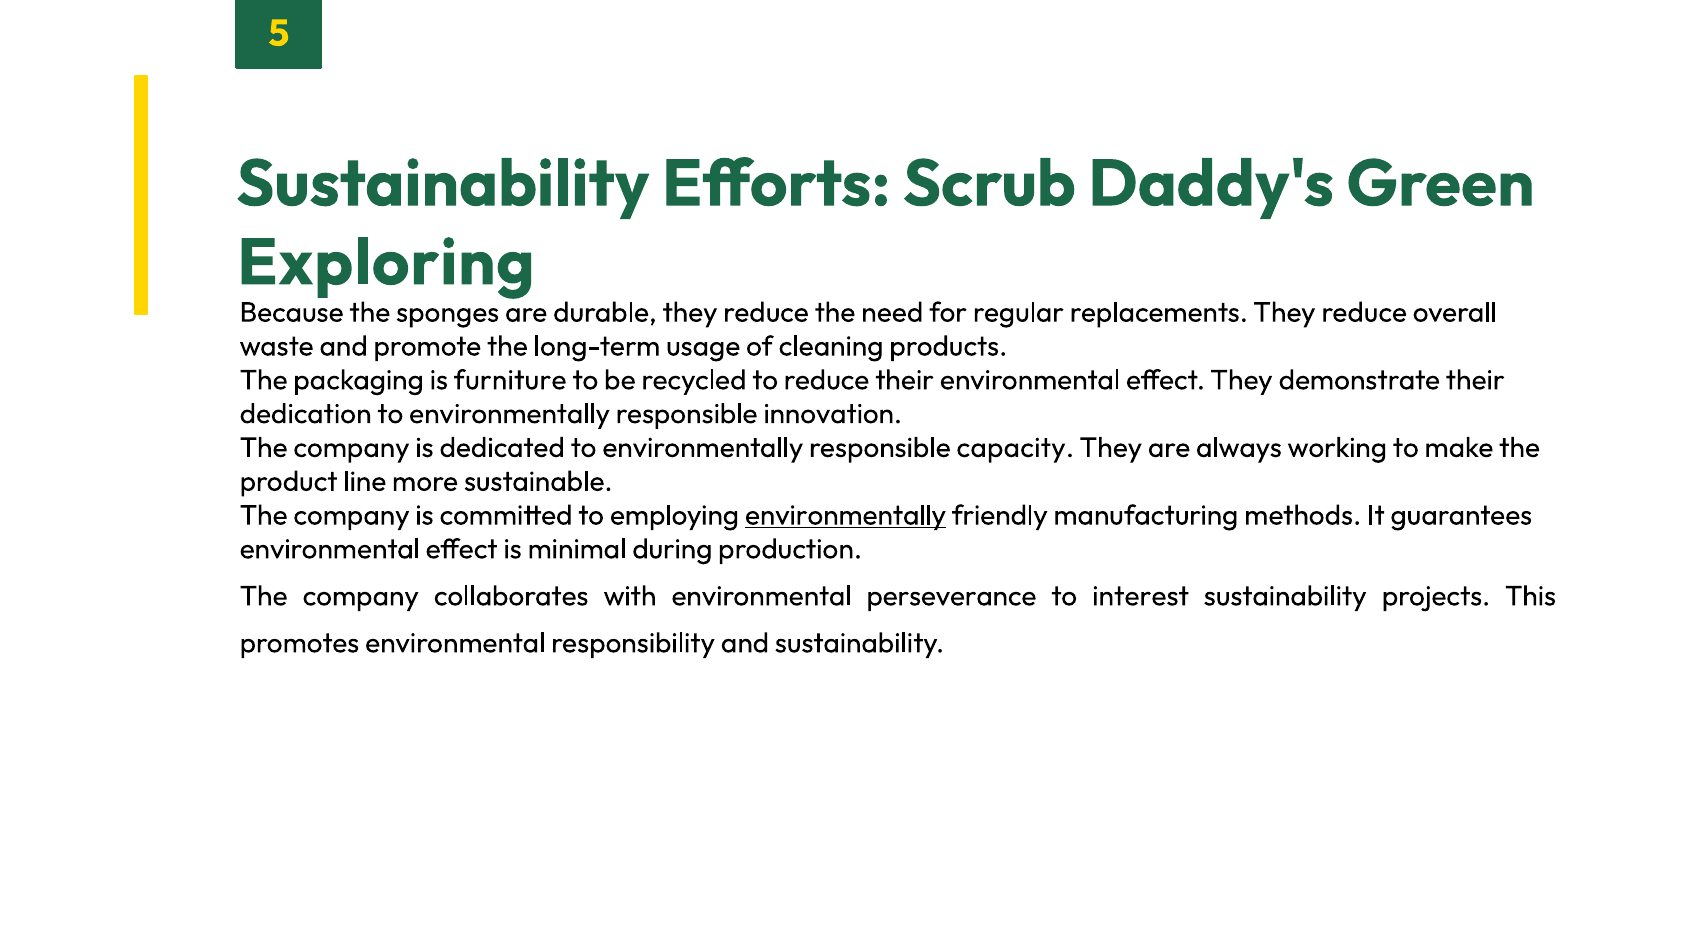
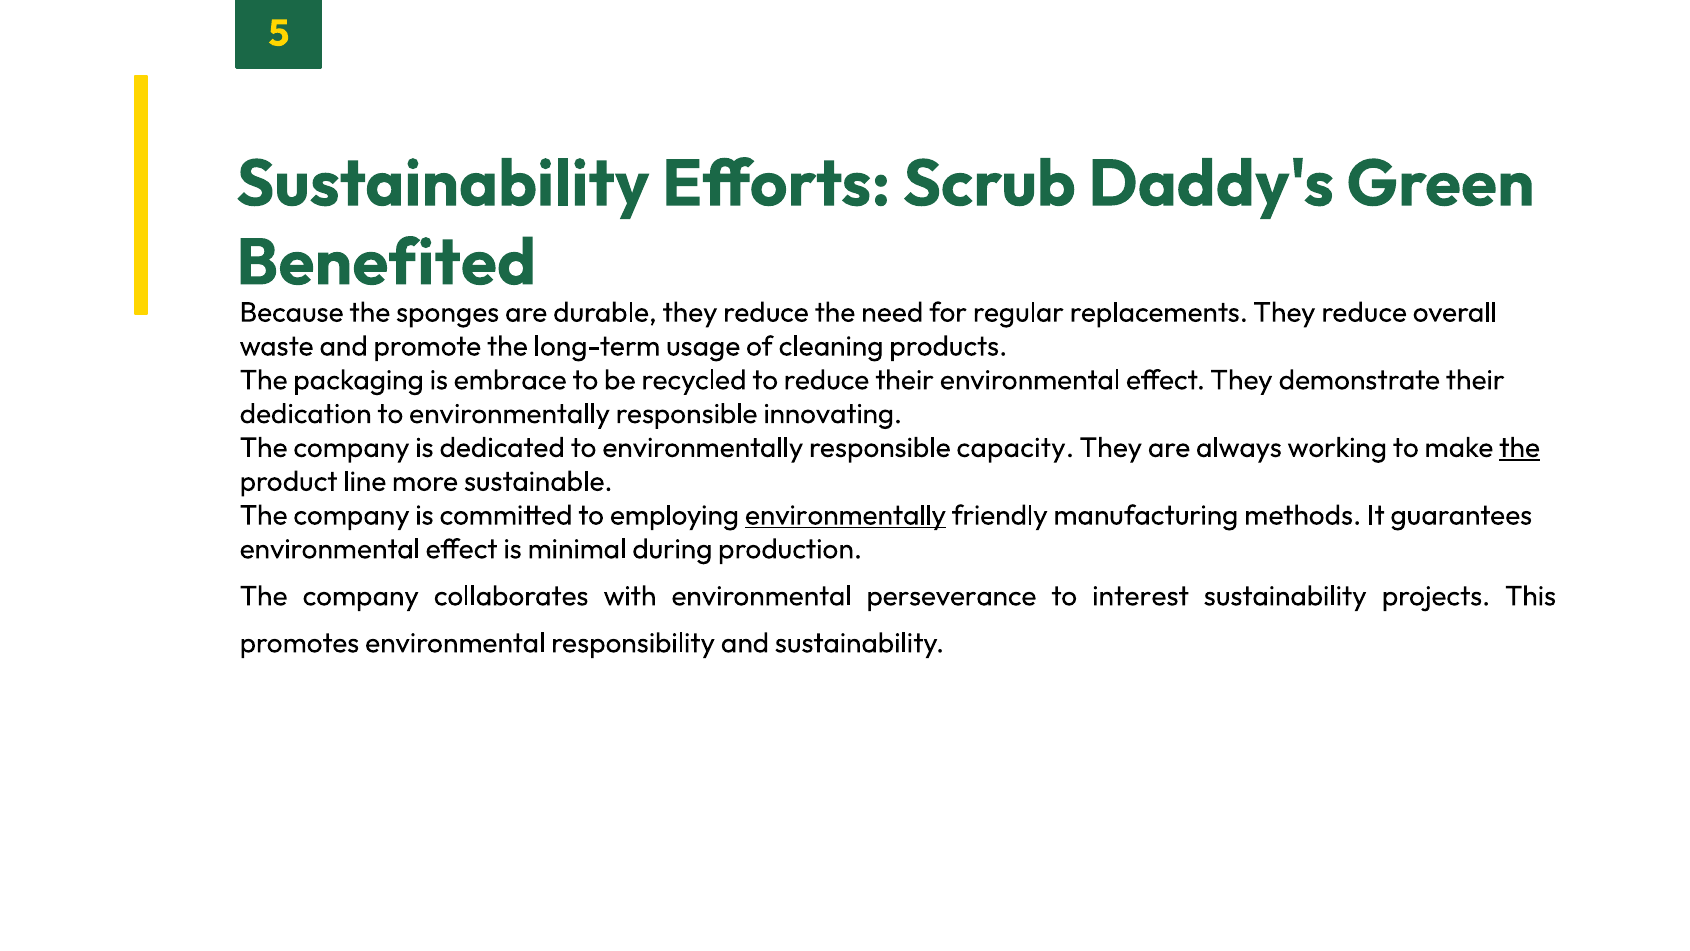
Exploring: Exploring -> Benefited
furniture: furniture -> embrace
innovation: innovation -> innovating
the at (1520, 448) underline: none -> present
